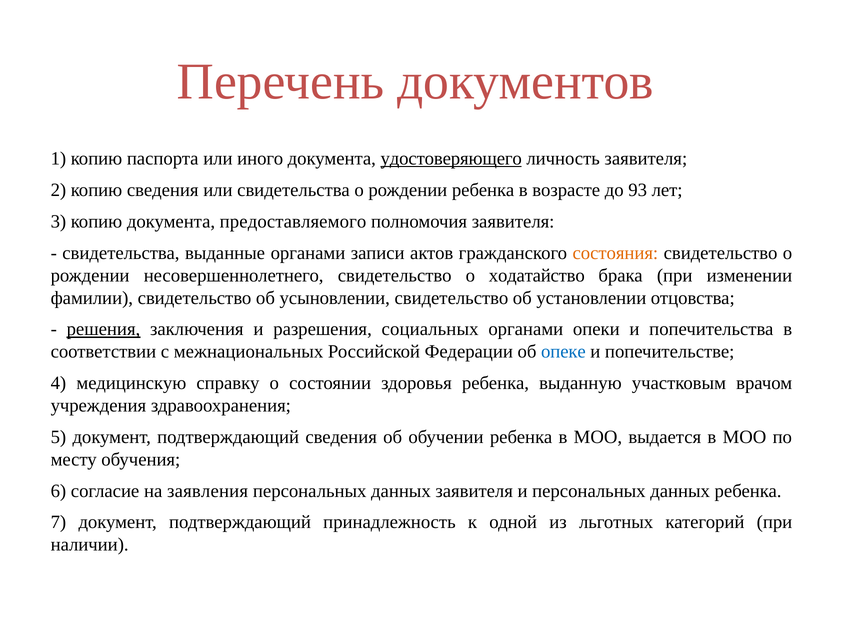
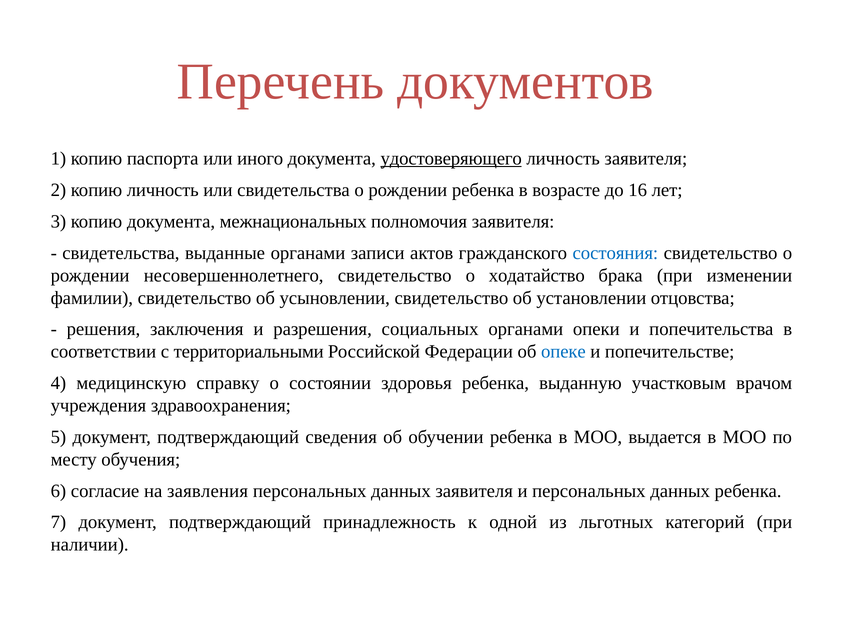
копию сведения: сведения -> личность
93: 93 -> 16
предоставляемого: предоставляемого -> межнациональных
состояния colour: orange -> blue
решения underline: present -> none
межнациональных: межнациональных -> территориальными
